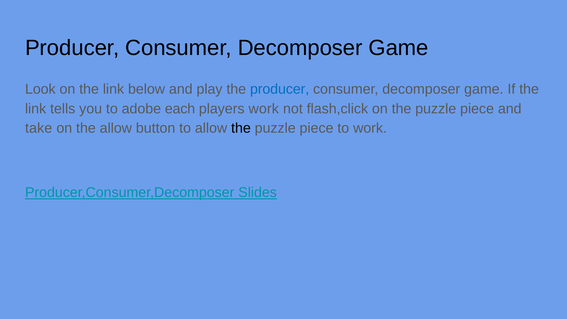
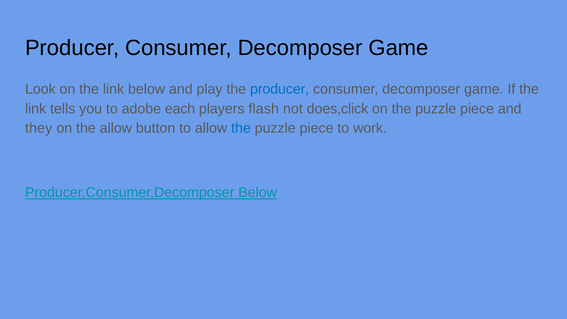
players work: work -> flash
flash,click: flash,click -> does,click
take: take -> they
the at (241, 128) colour: black -> blue
Producer,Consumer,Decomposer Slides: Slides -> Below
